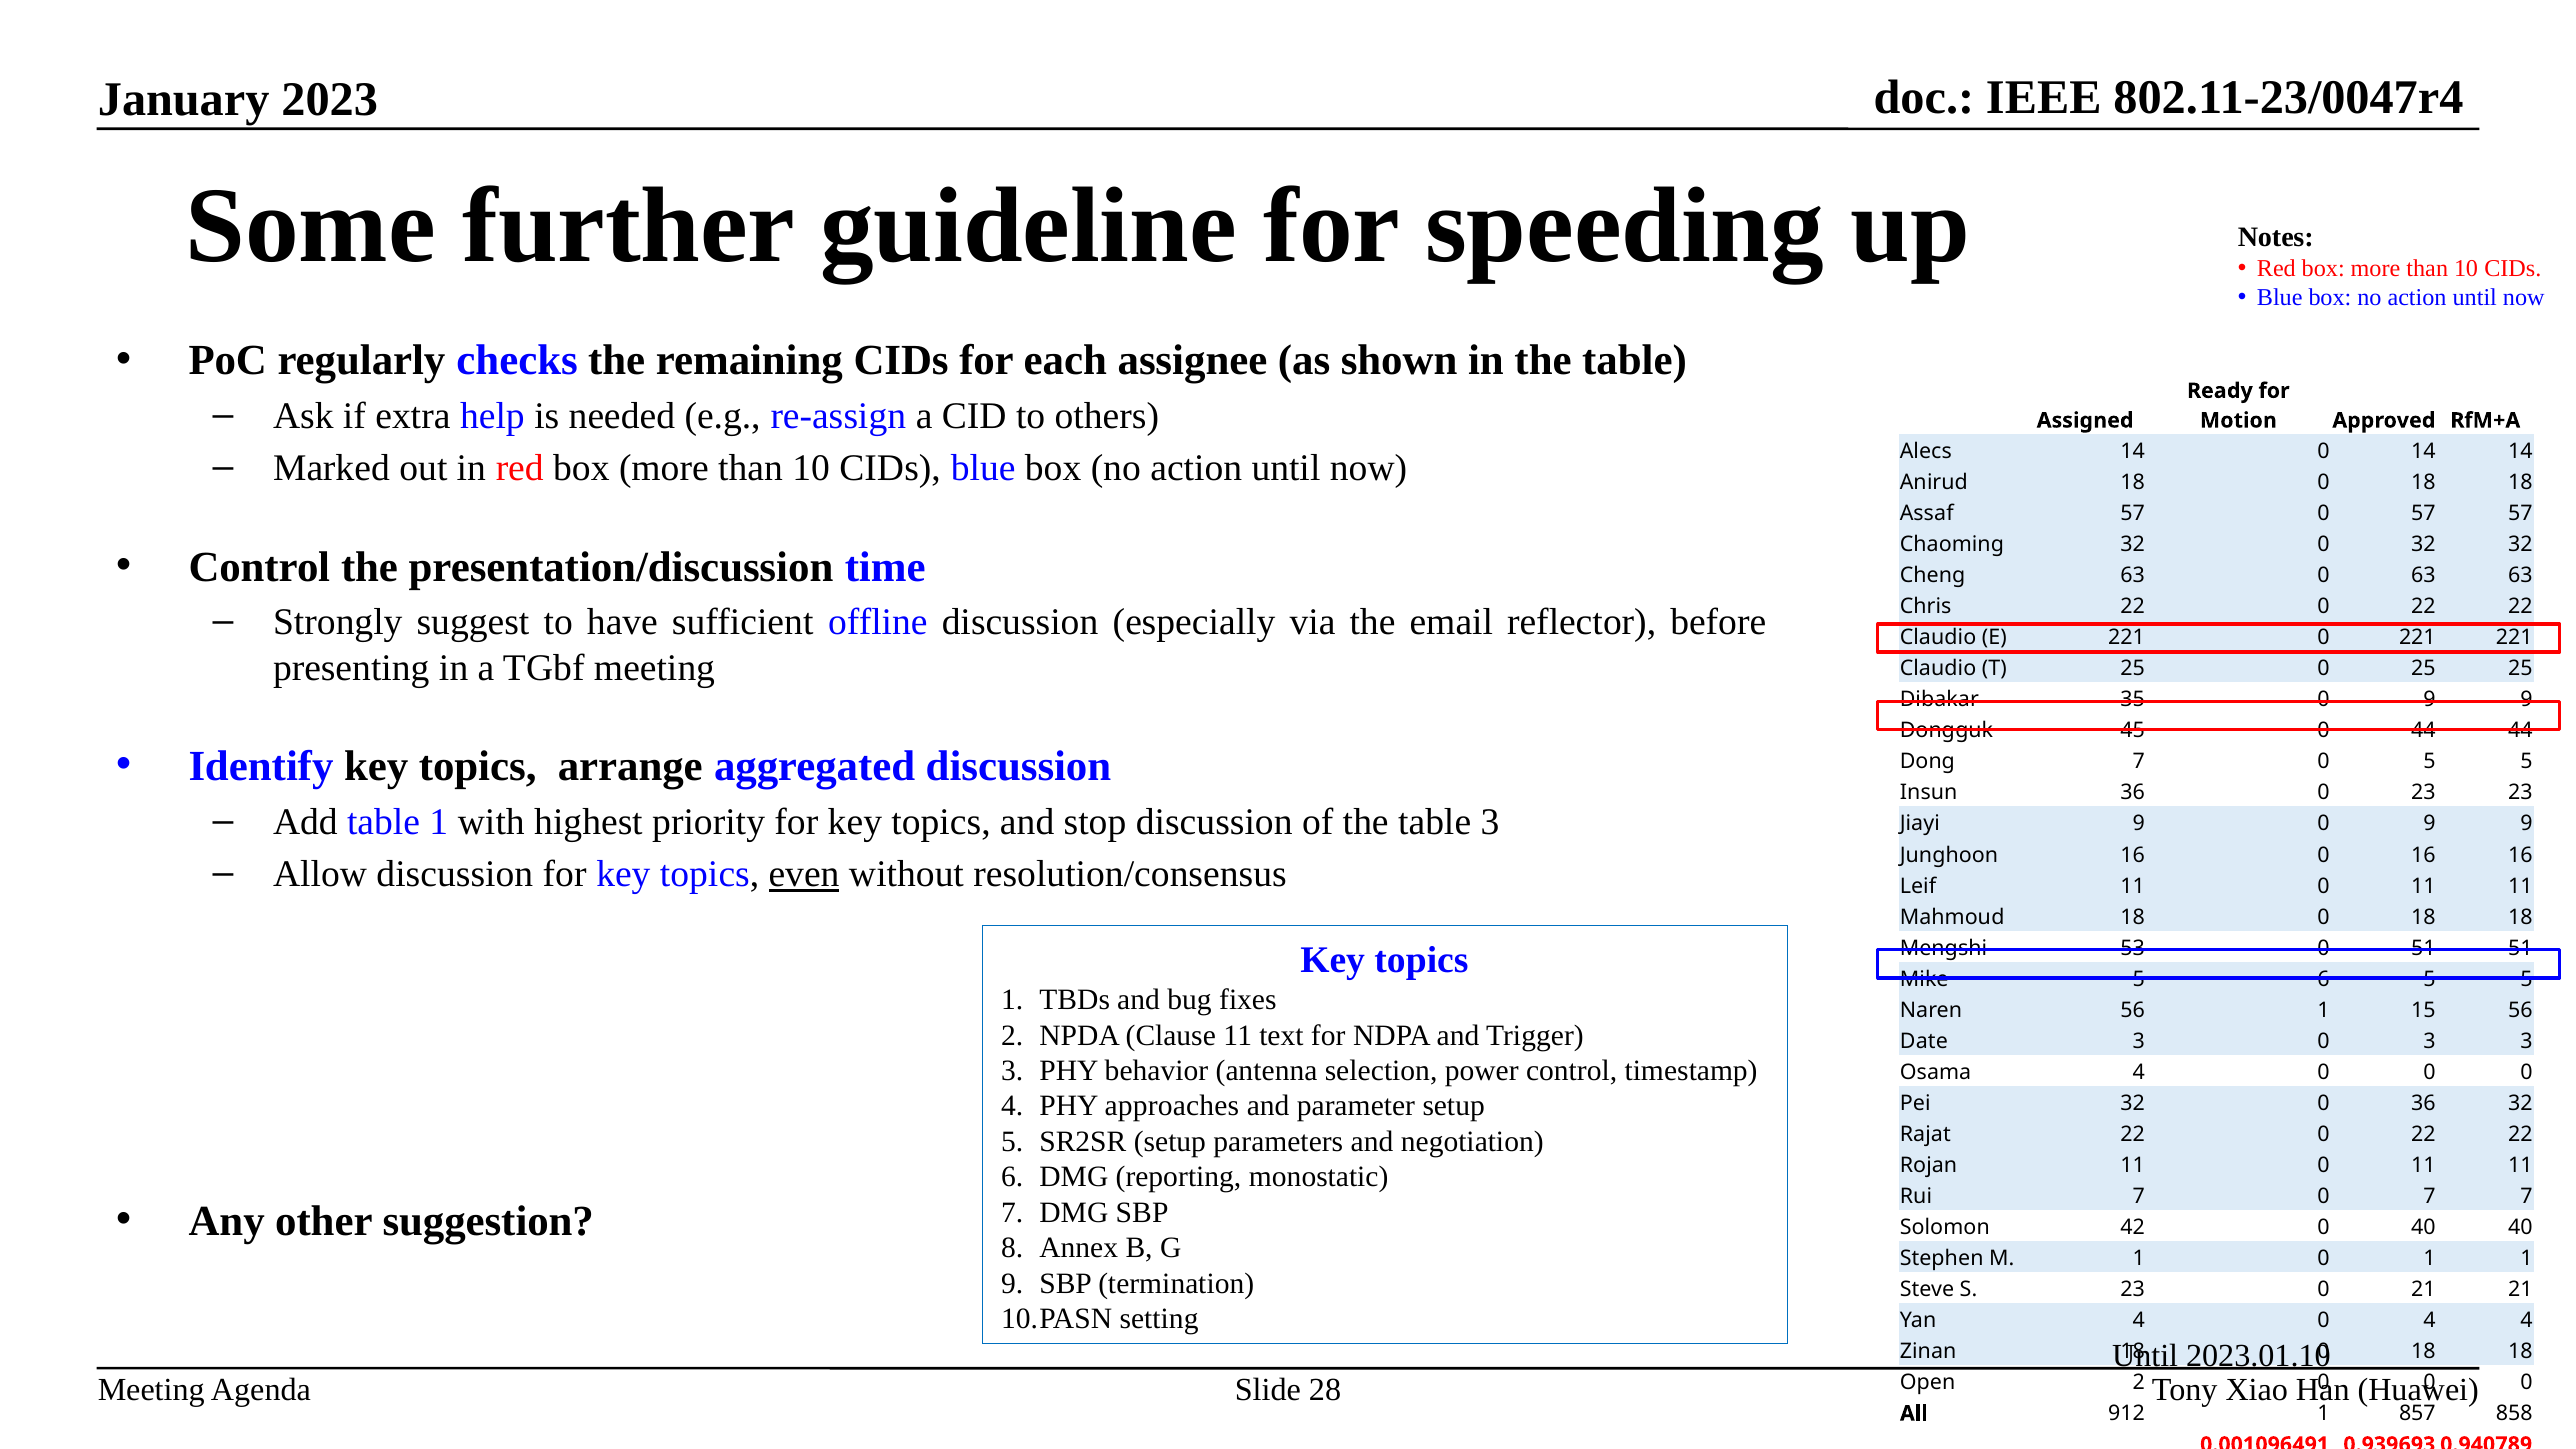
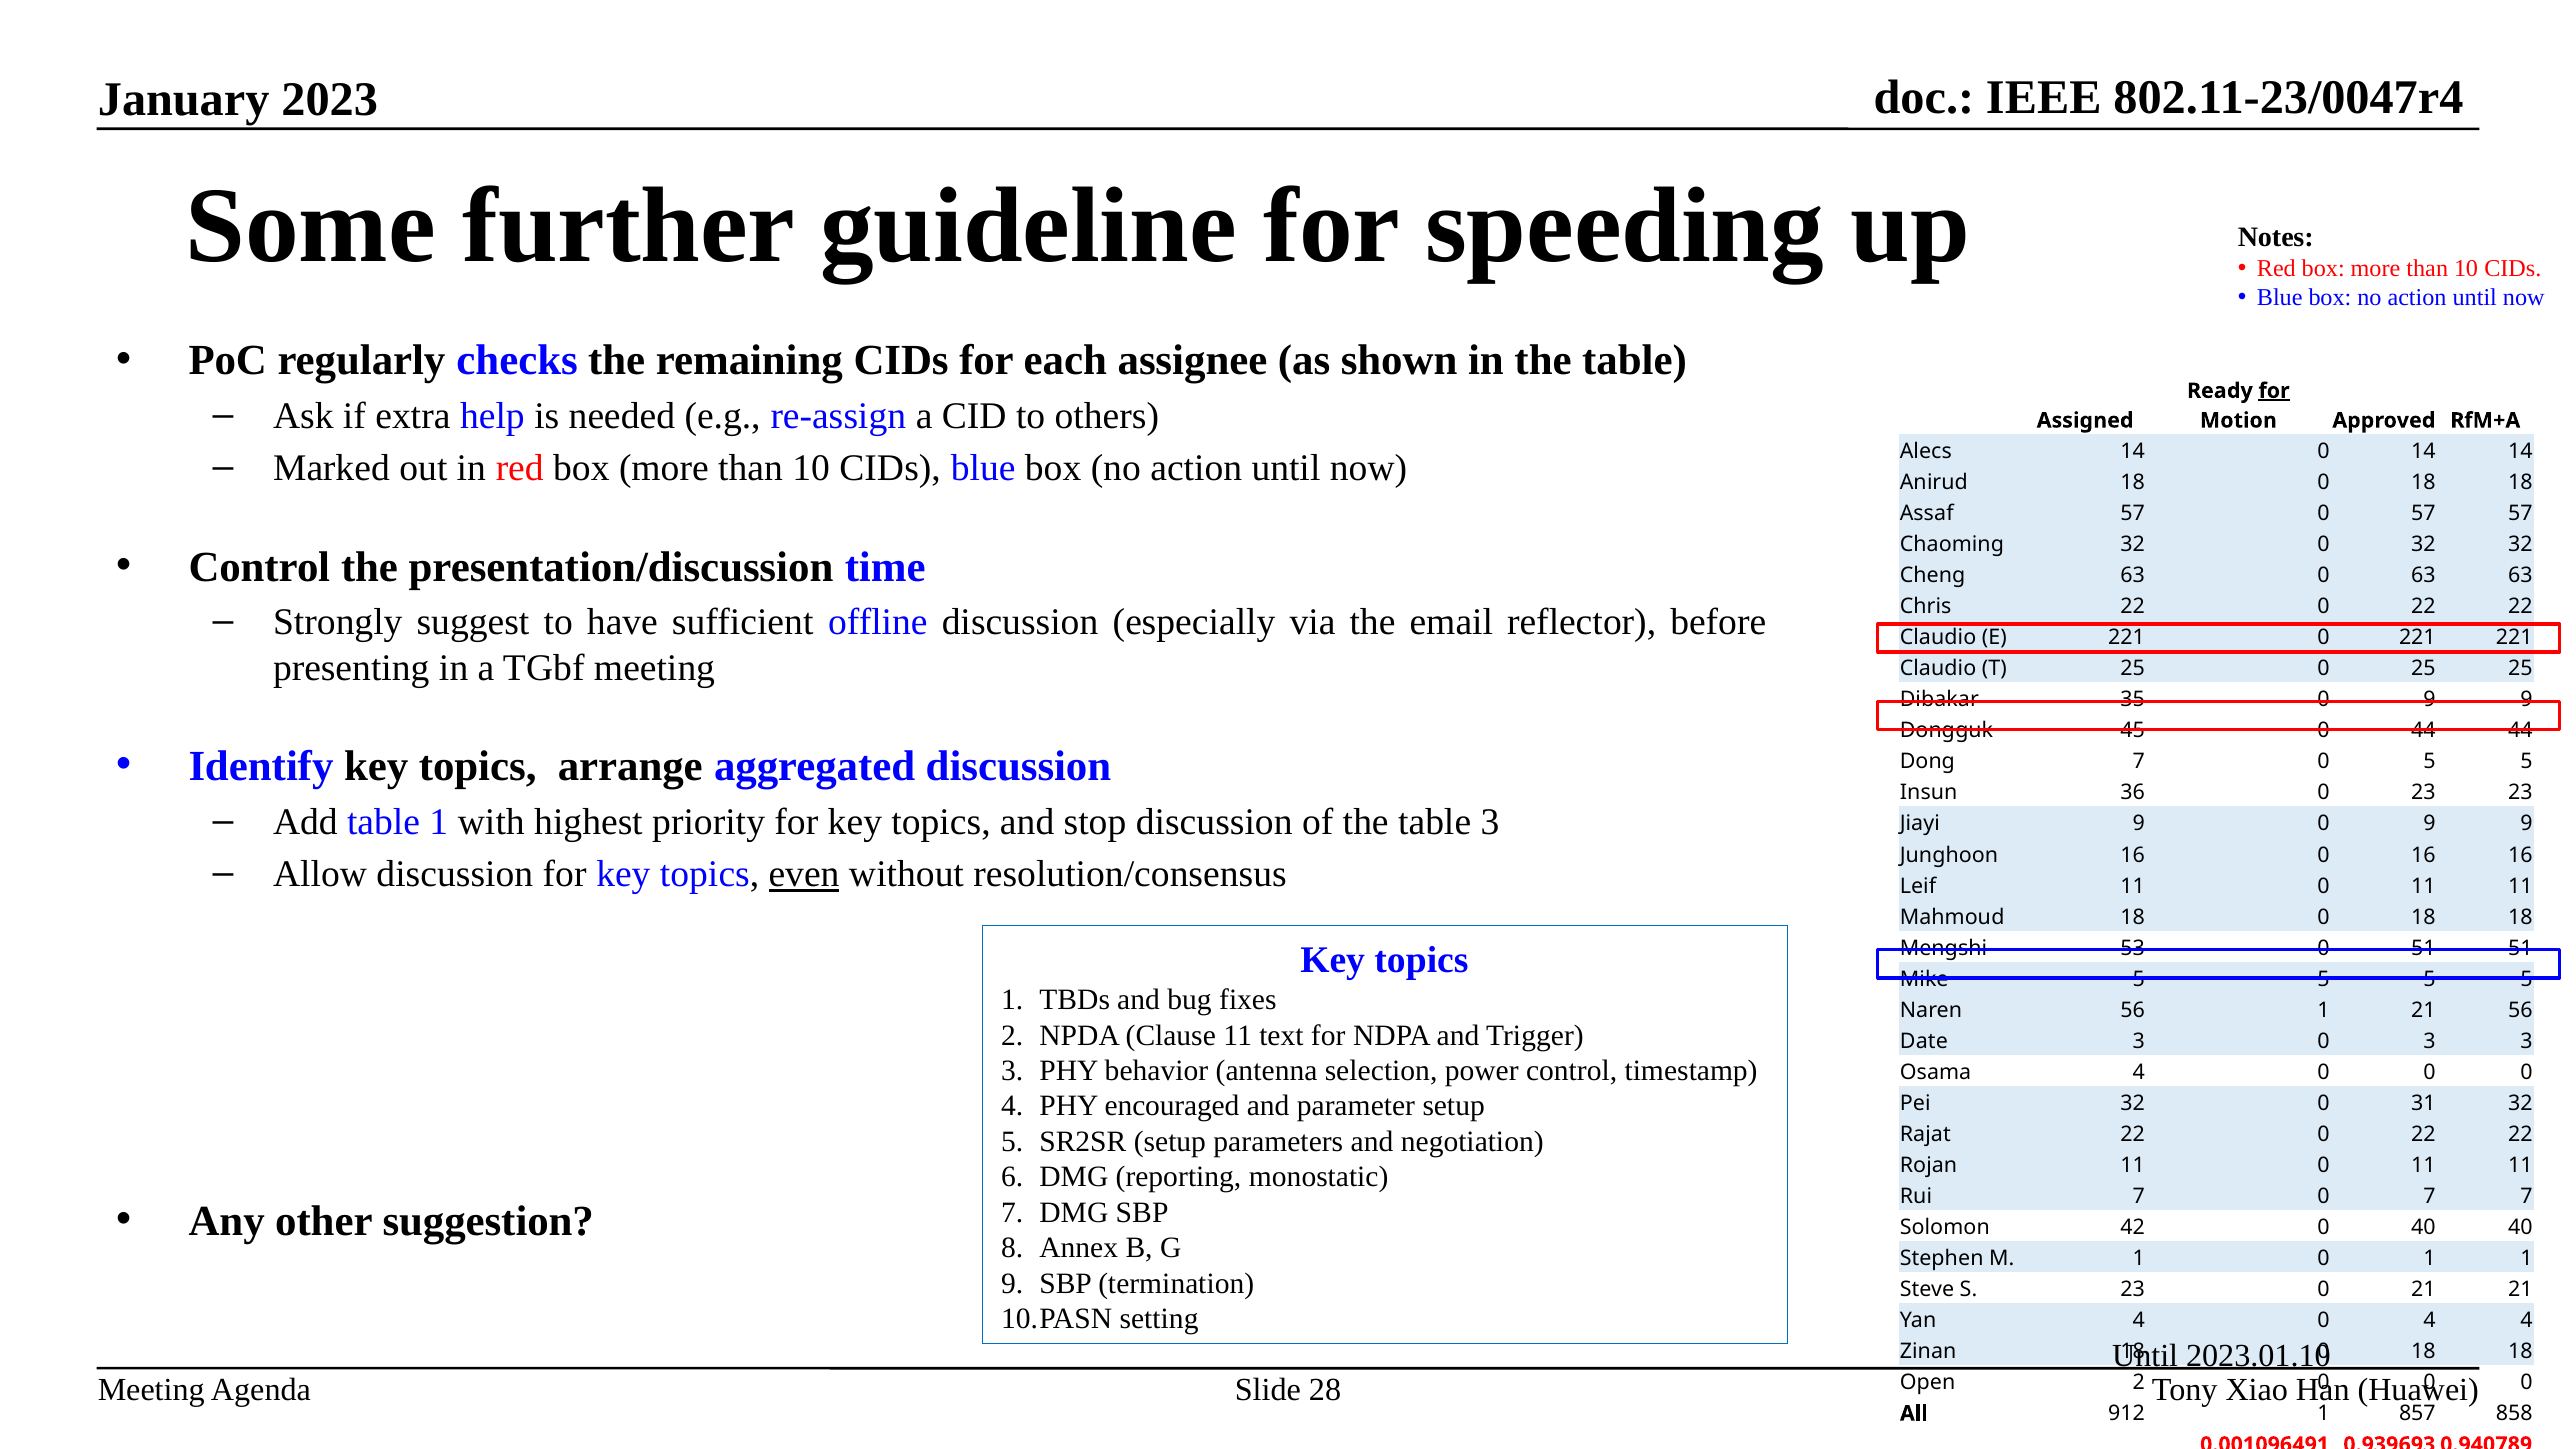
for at (2274, 391) underline: none -> present
Mike 5 6: 6 -> 5
1 15: 15 -> 21
approaches: approaches -> encouraged
0 36: 36 -> 31
